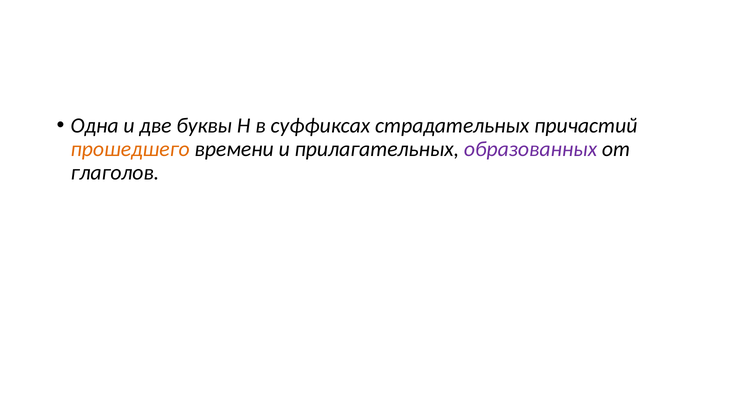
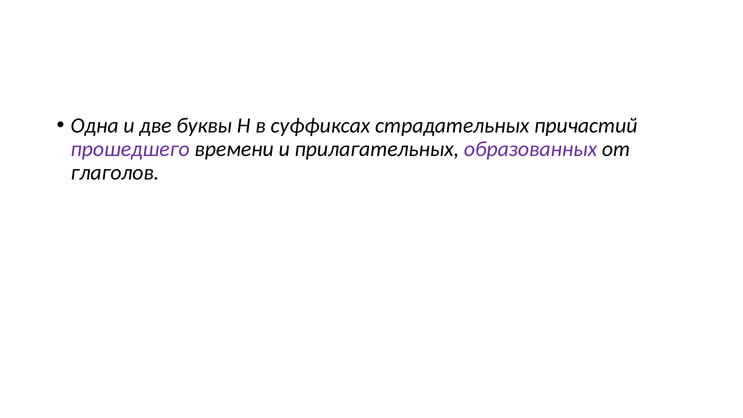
прошедшего colour: orange -> purple
